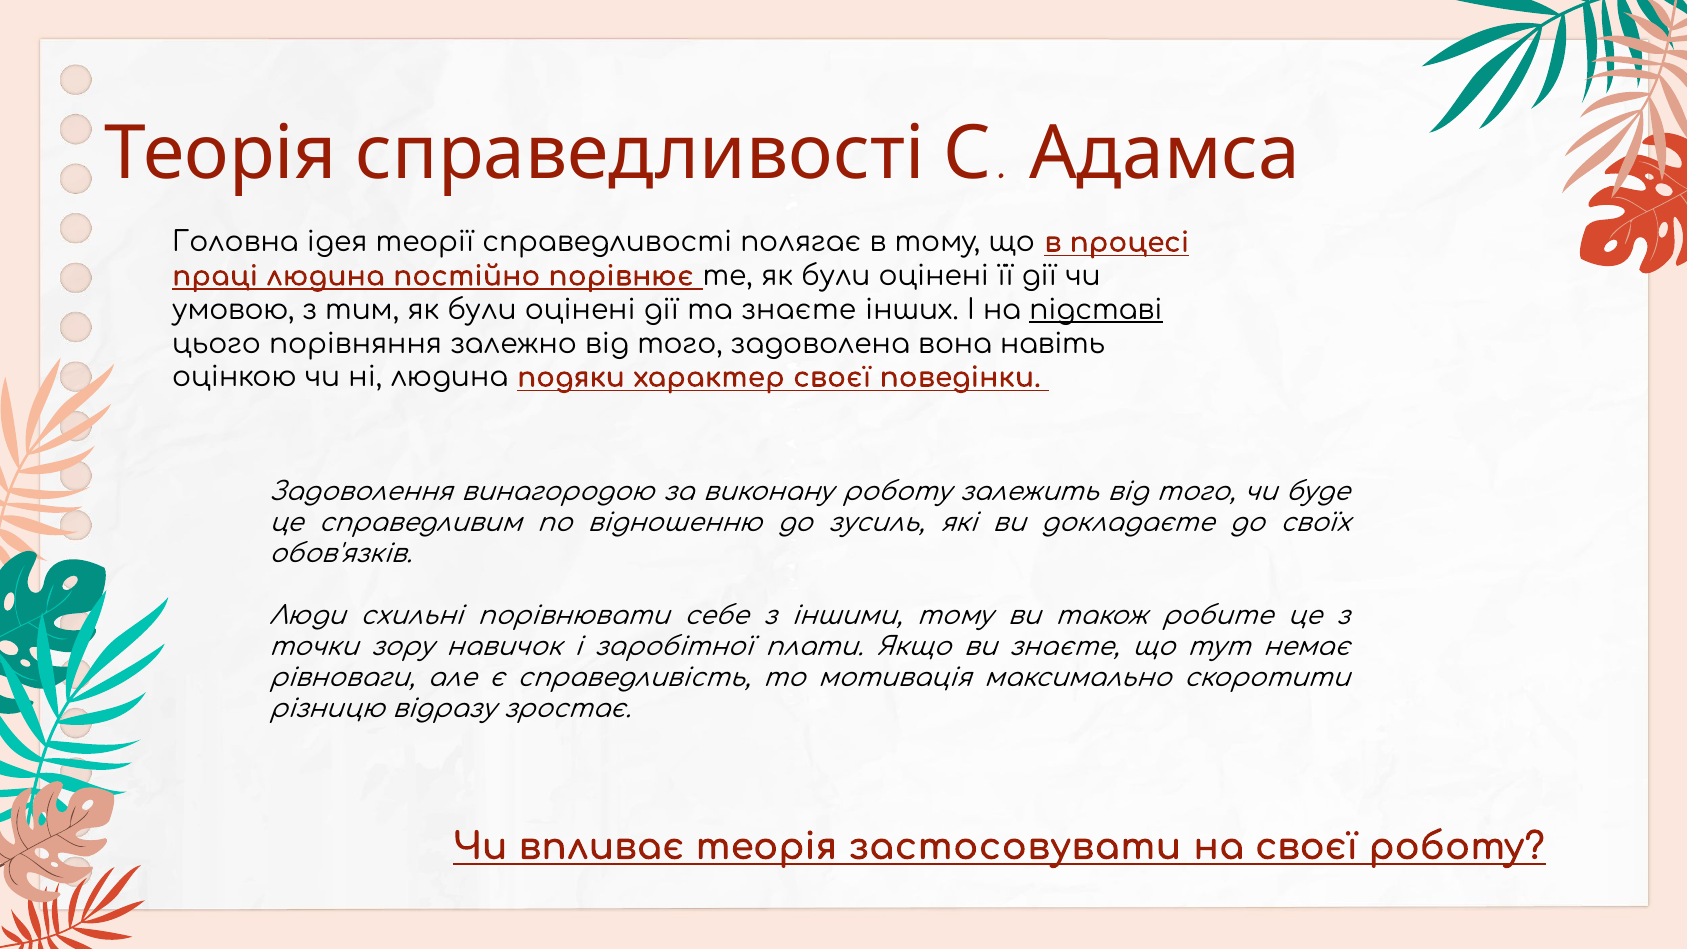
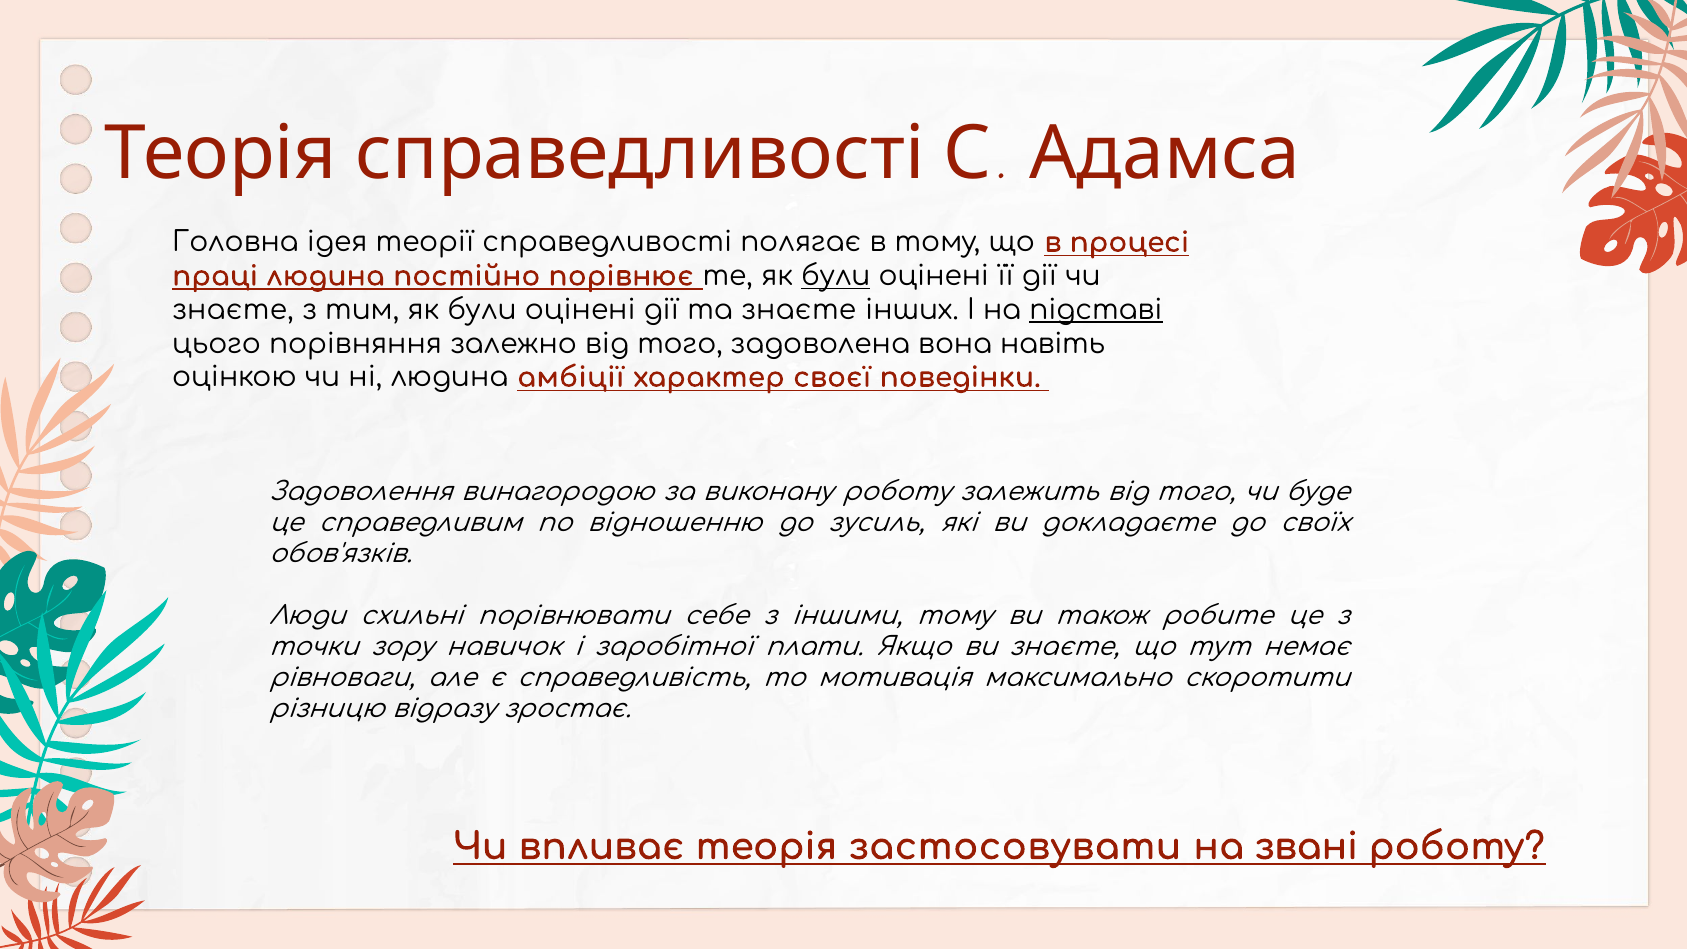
були at (836, 276) underline: none -> present
умовою at (233, 310): умовою -> знаєте
подяки: подяки -> амбіції
на своєї: своєї -> звані
